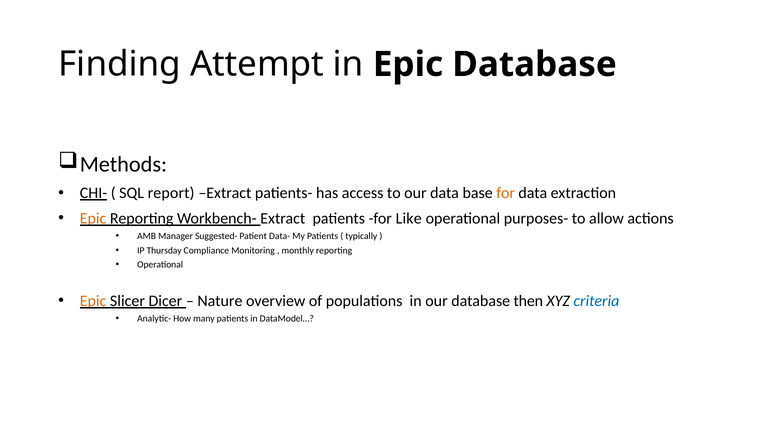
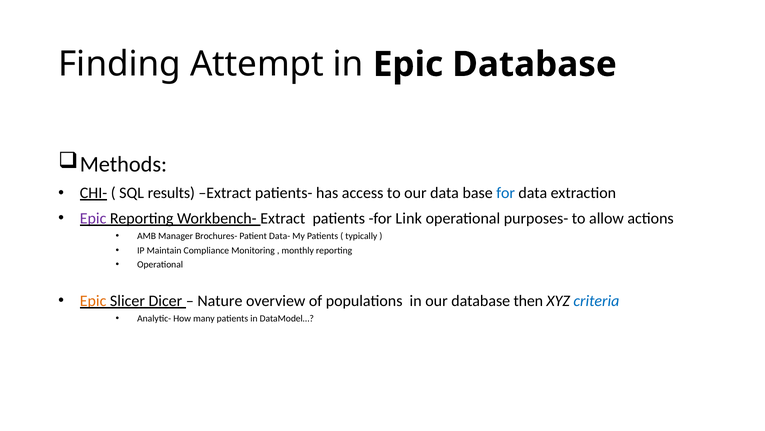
report: report -> results
for at (506, 193) colour: orange -> blue
Epic at (93, 218) colour: orange -> purple
Like: Like -> Link
Suggested-: Suggested- -> Brochures-
Thursday: Thursday -> Maintain
